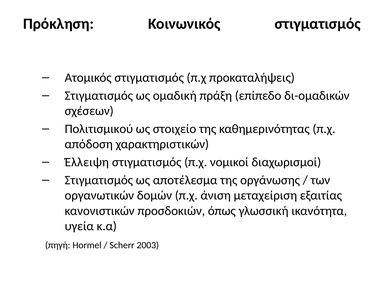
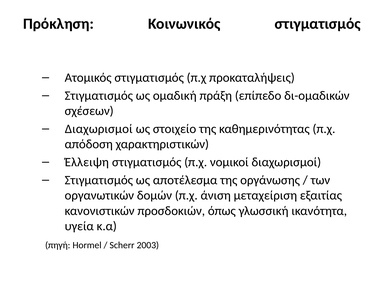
Πολιτισμικού at (99, 129): Πολιτισμικού -> Διαχωρισμοί
